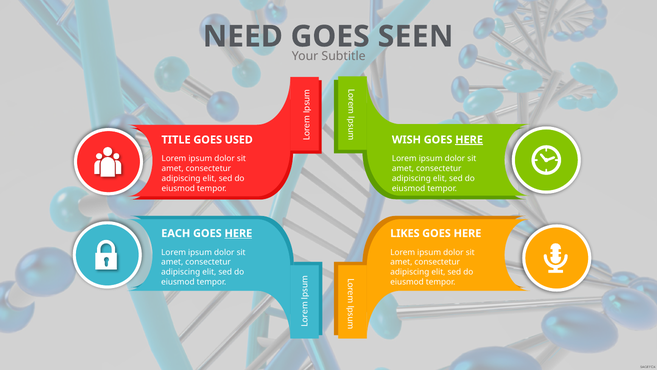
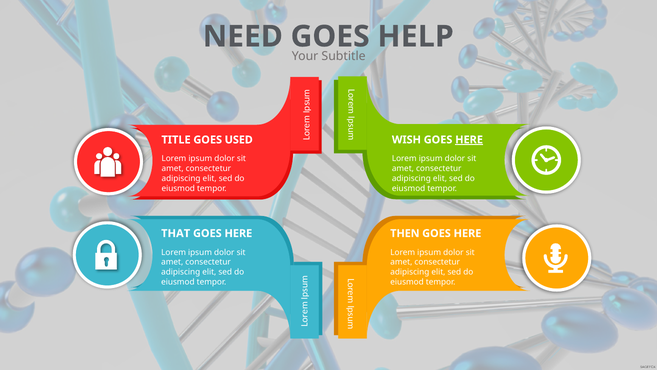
SEEN: SEEN -> HELP
EACH: EACH -> THAT
HERE at (238, 233) underline: present -> none
LIKES: LIKES -> THEN
